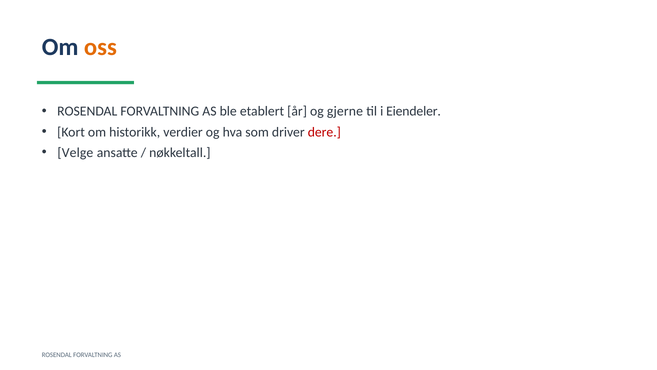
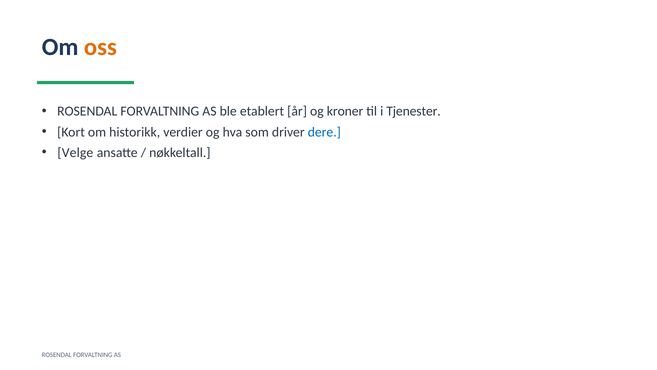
gjerne: gjerne -> kroner
Eiendeler: Eiendeler -> Tjenester
dere colour: red -> blue
